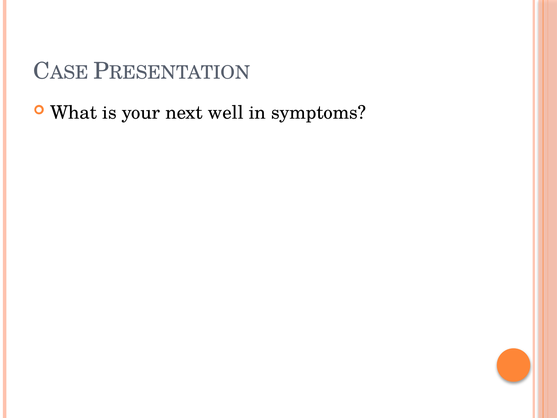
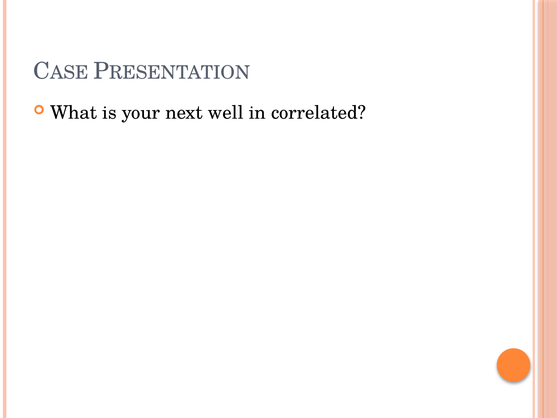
symptoms: symptoms -> correlated
